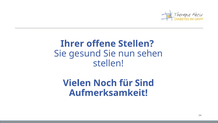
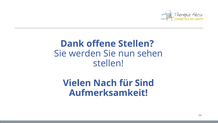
Ihrer: Ihrer -> Dank
gesund: gesund -> werden
Noch: Noch -> Nach
